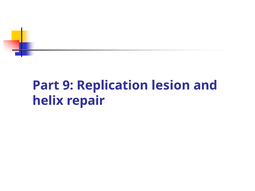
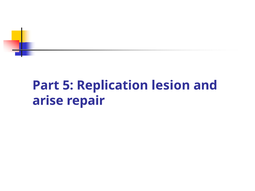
9: 9 -> 5
helix: helix -> arise
